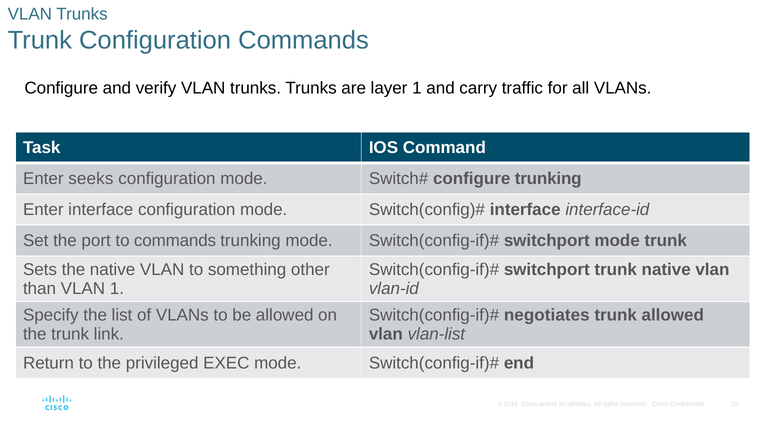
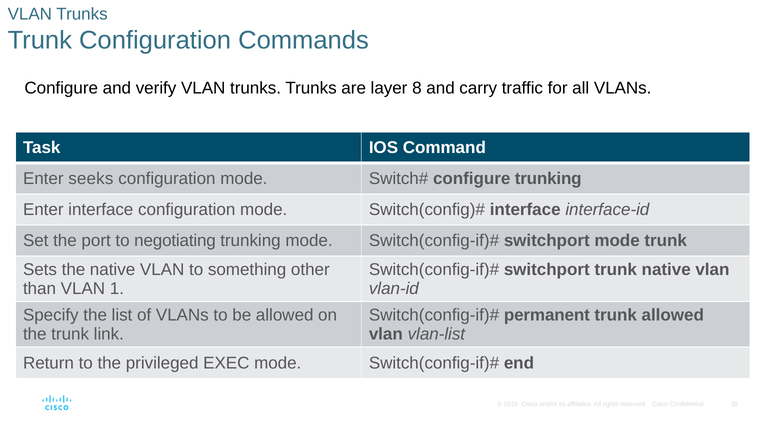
layer 1: 1 -> 8
to commands: commands -> negotiating
negotiates: negotiates -> permanent
